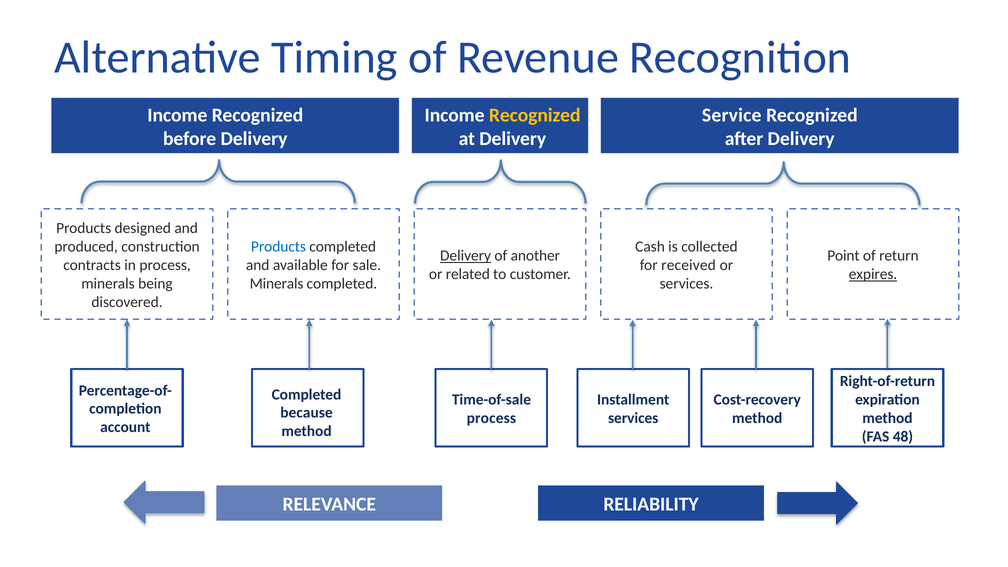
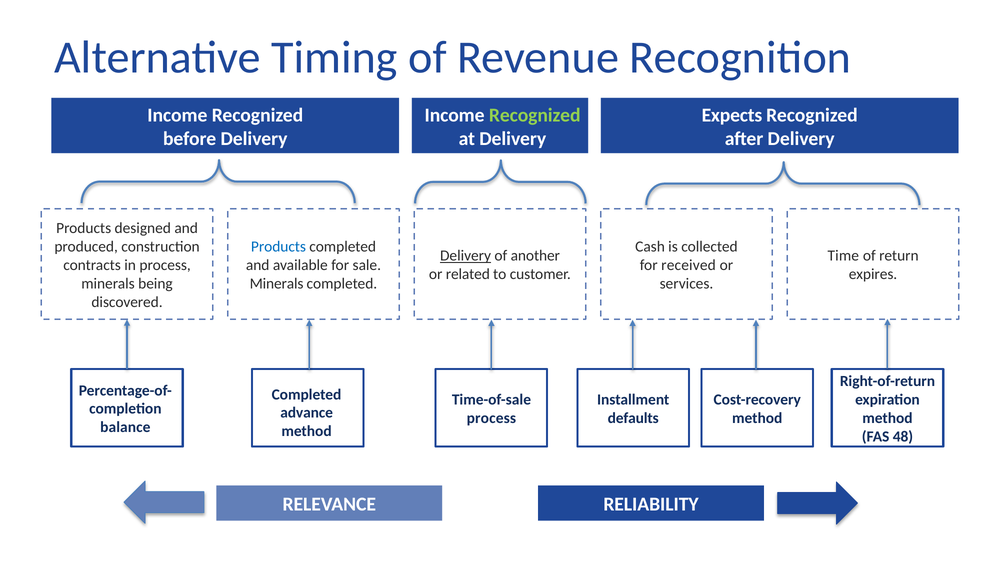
Recognized at (535, 115) colour: yellow -> light green
Service: Service -> Expects
Point: Point -> Time
expires underline: present -> none
because: because -> advance
services at (633, 418): services -> defaults
account: account -> balance
